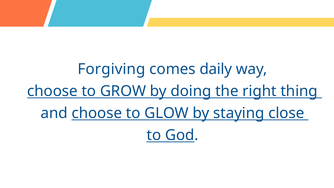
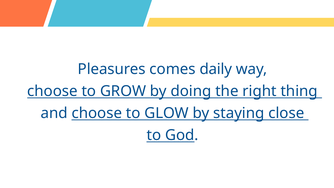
Forgiving: Forgiving -> Pleasures
